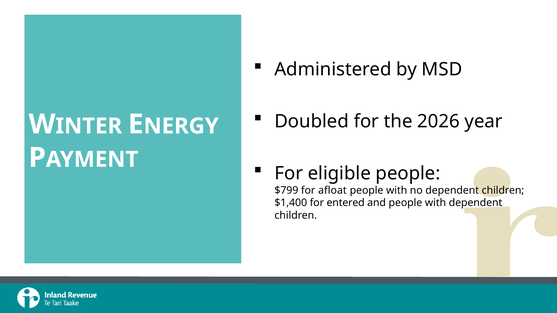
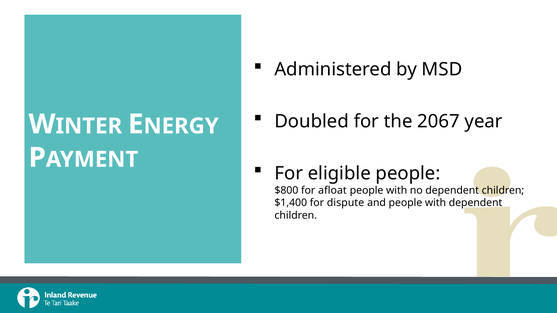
2026: 2026 -> 2067
$799: $799 -> $800
entered: entered -> dispute
